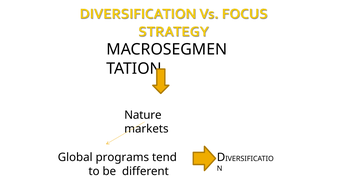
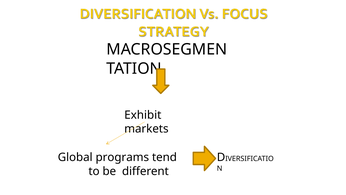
Nature: Nature -> Exhibit
